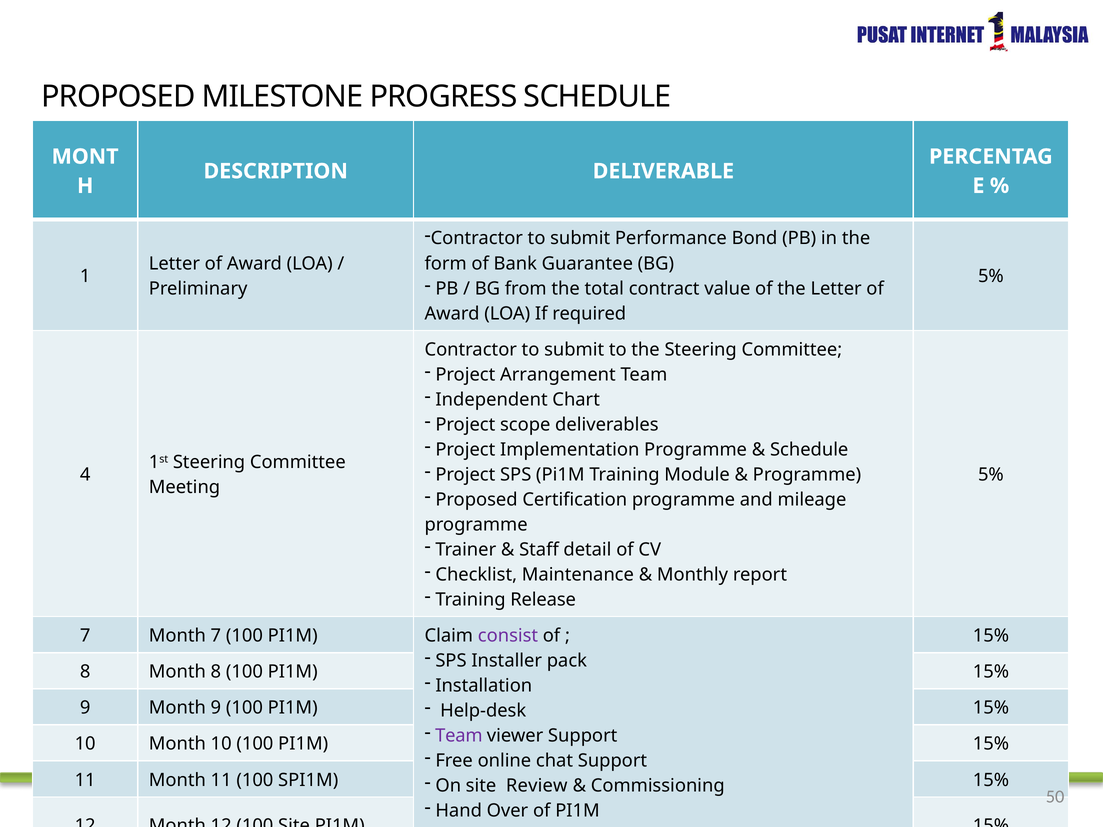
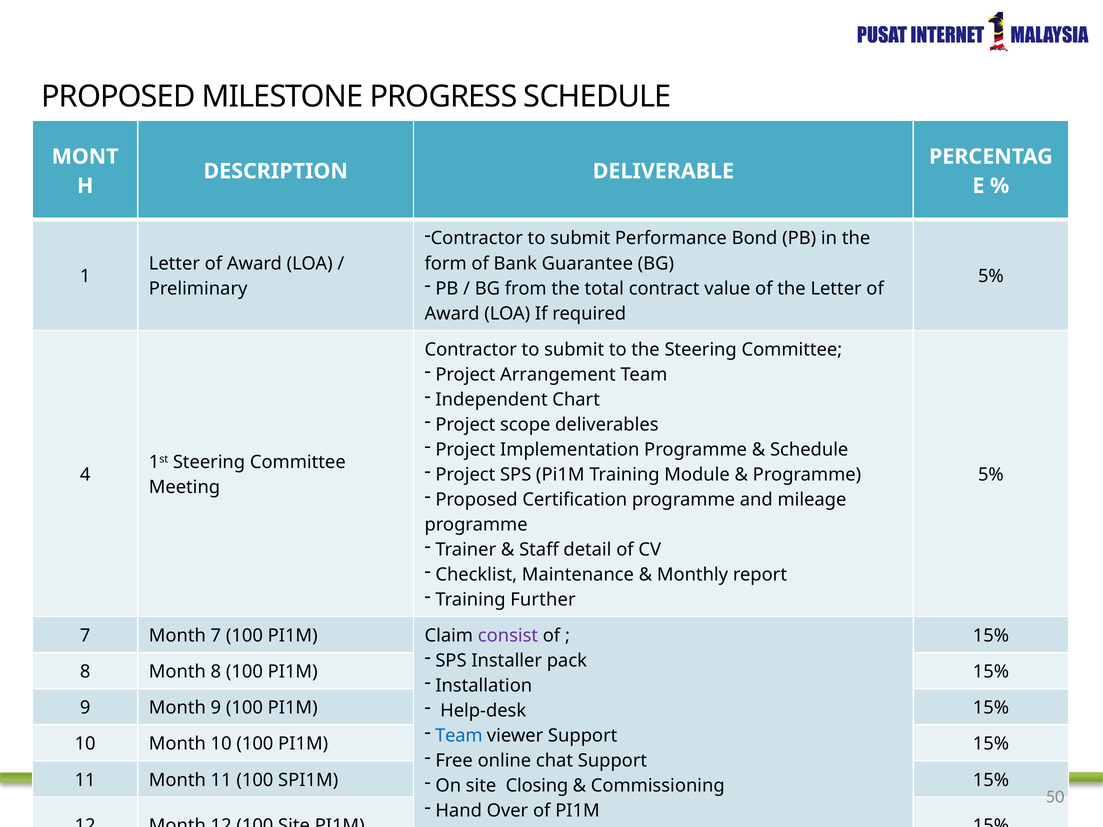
Release: Release -> Further
Team at (459, 736) colour: purple -> blue
Review: Review -> Closing
